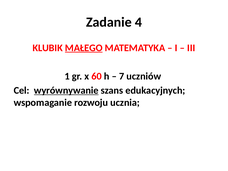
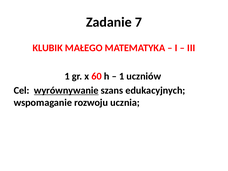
4: 4 -> 7
MAŁEGO underline: present -> none
7 at (122, 76): 7 -> 1
